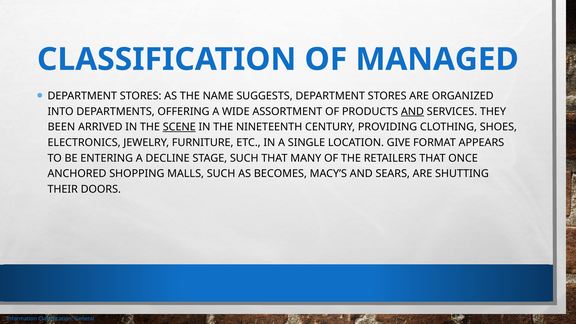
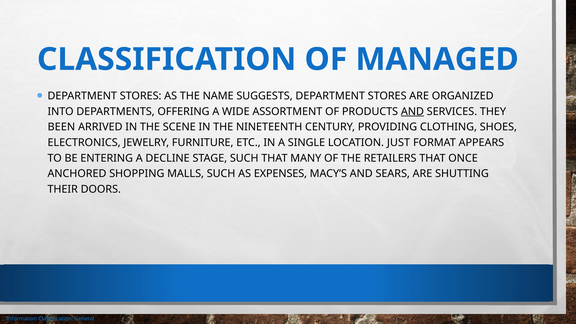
SCENE underline: present -> none
GIVE: GIVE -> JUST
BECOMES: BECOMES -> EXPENSES
